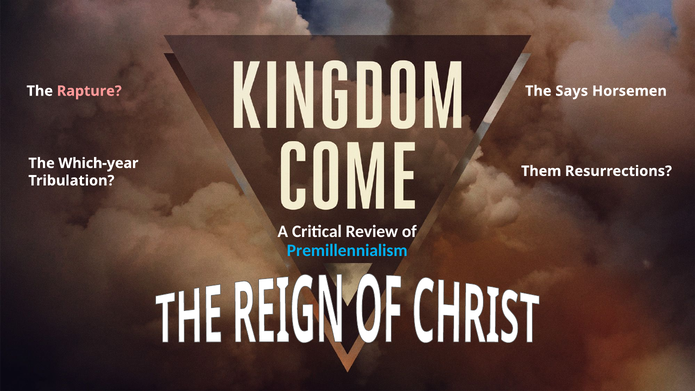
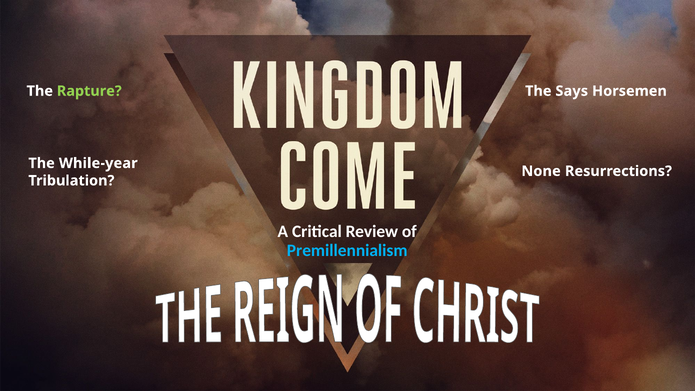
Rapture colour: pink -> light green
Which-year: Which-year -> While-year
Them: Them -> None
